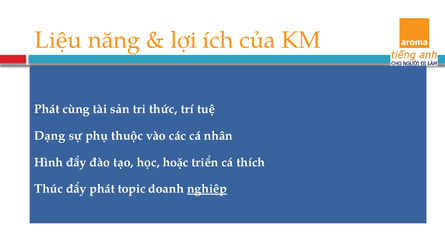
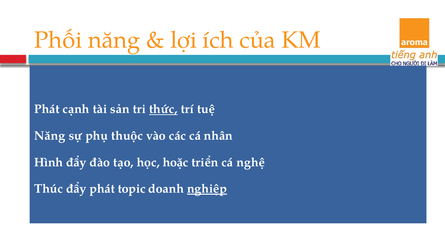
Liệu: Liệu -> Phối
cùng: cùng -> cạnh
thức underline: none -> present
Dạng at (50, 136): Dạng -> Năng
thích: thích -> nghệ
